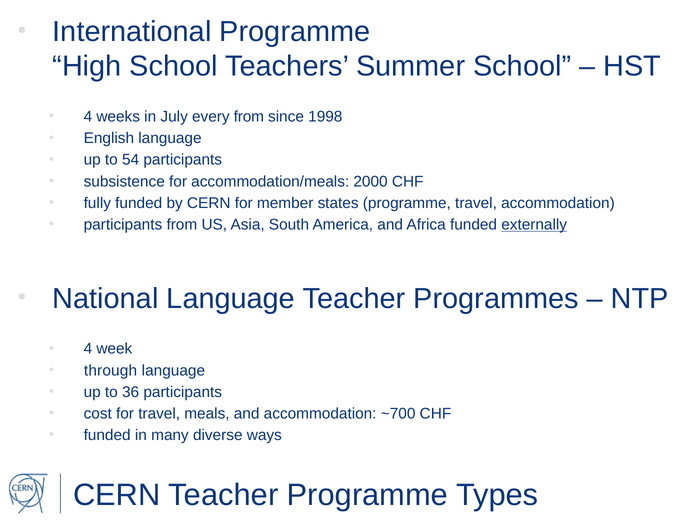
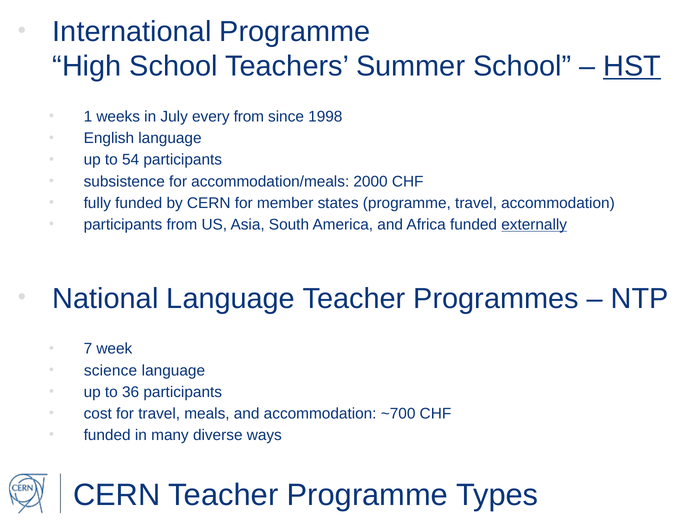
HST underline: none -> present
4 at (88, 117): 4 -> 1
4 at (88, 348): 4 -> 7
through: through -> science
